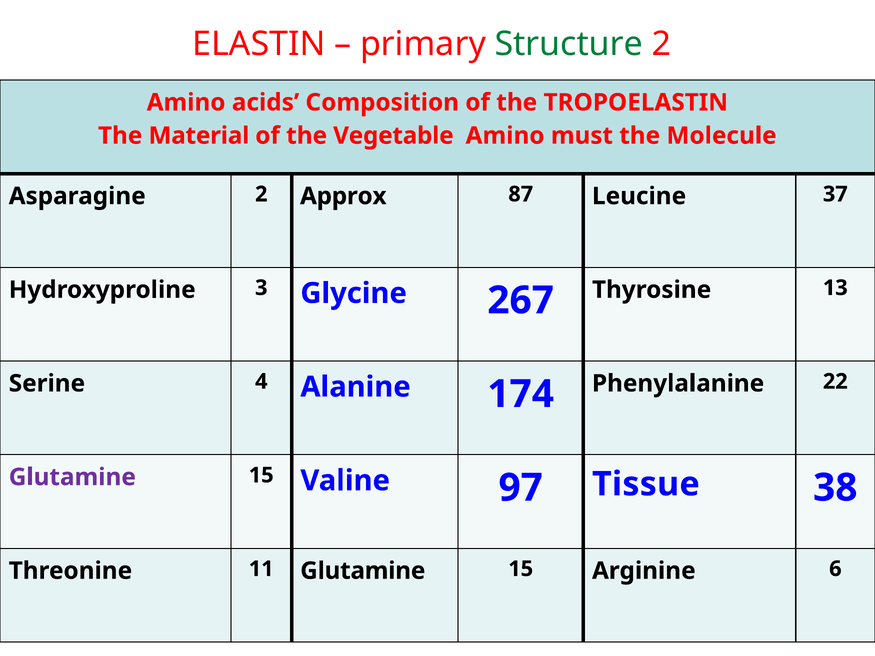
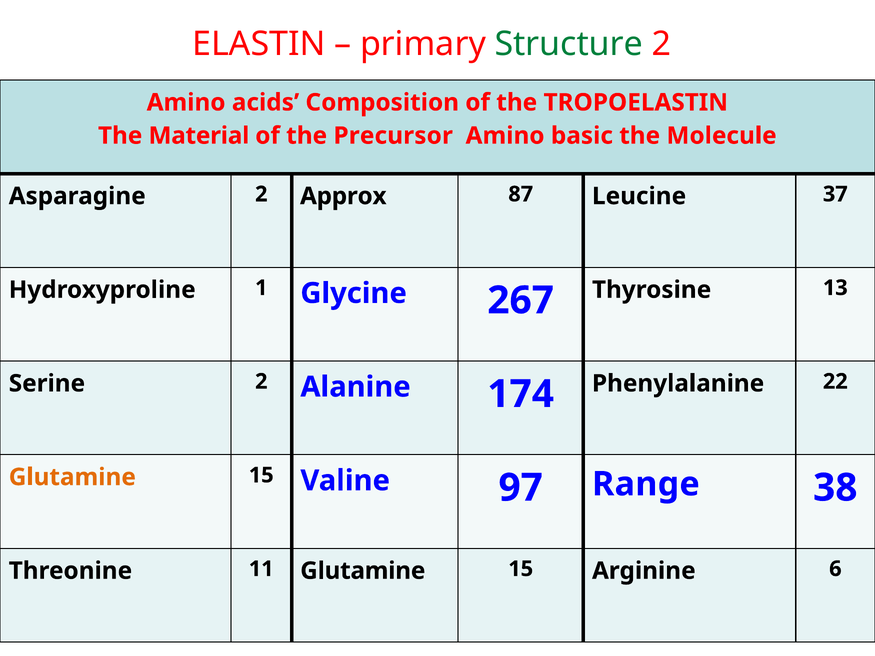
Vegetable: Vegetable -> Precursor
must: must -> basic
3: 3 -> 1
Serine 4: 4 -> 2
Glutamine at (72, 477) colour: purple -> orange
Tissue: Tissue -> Range
